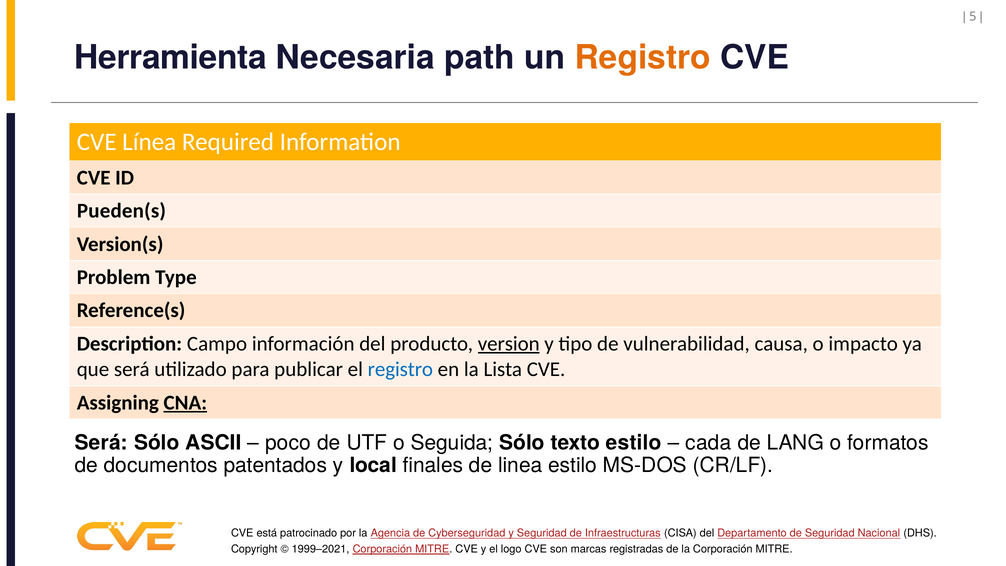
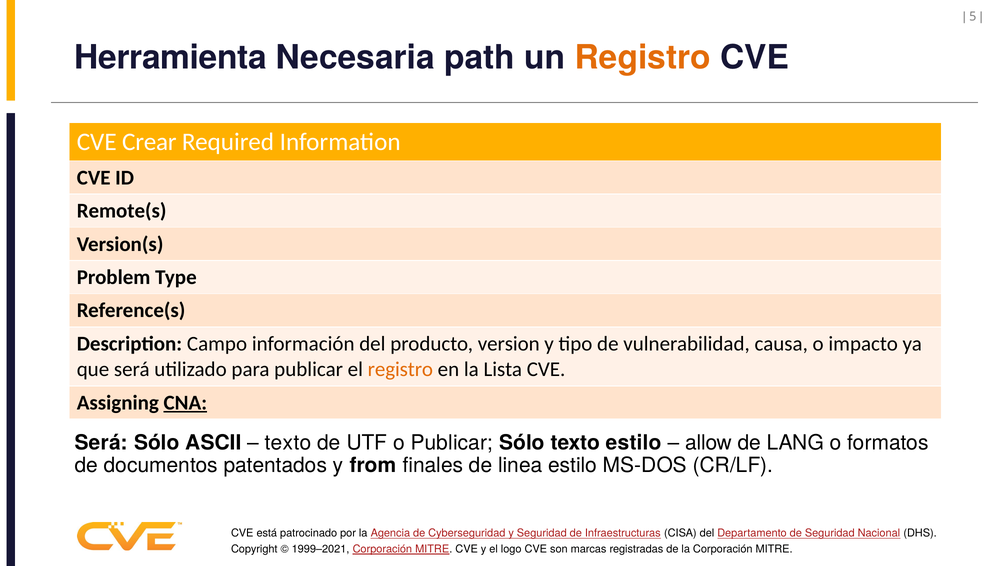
Línea: Línea -> Crear
Pueden(s: Pueden(s -> Remote(s
version underline: present -> none
registro at (400, 369) colour: blue -> orange
poco at (288, 443): poco -> texto
o Seguida: Seguida -> Publicar
cada: cada -> allow
local: local -> from
